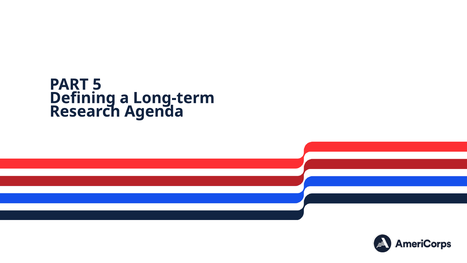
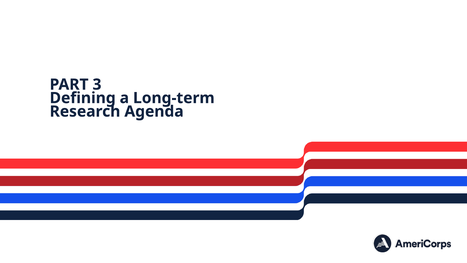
5: 5 -> 3
